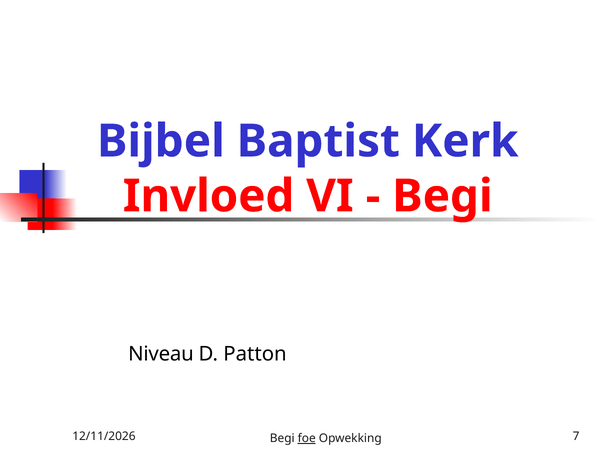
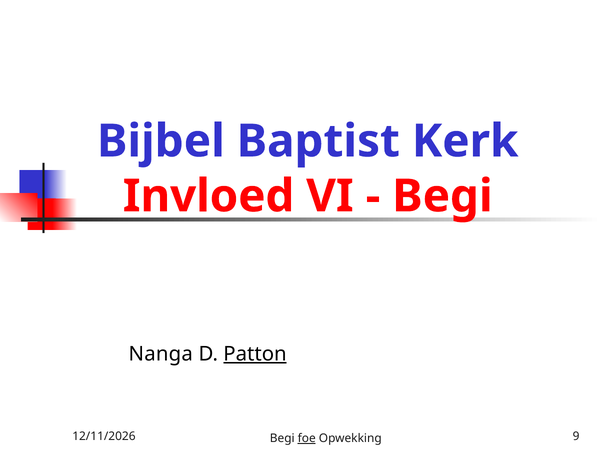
Niveau: Niveau -> Nanga
Patton underline: none -> present
7: 7 -> 9
